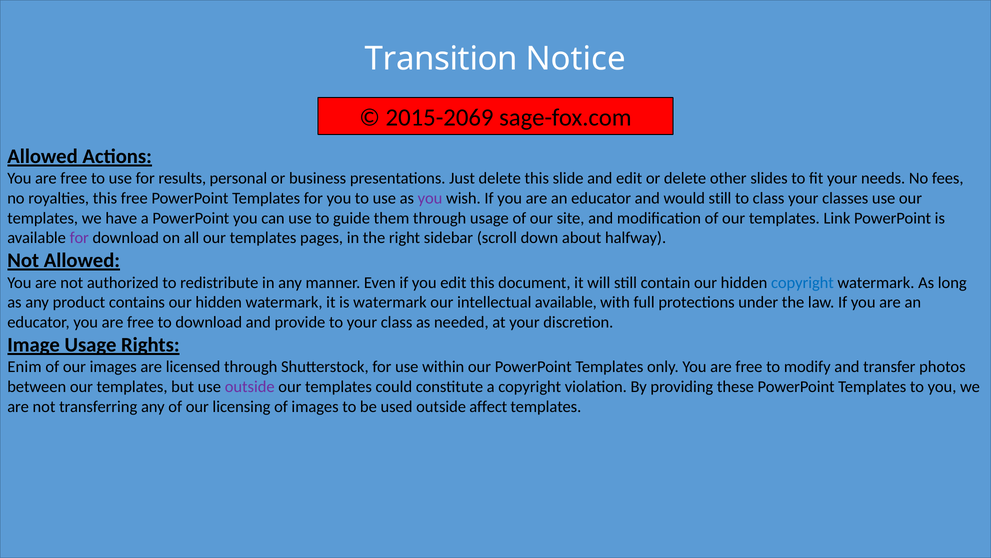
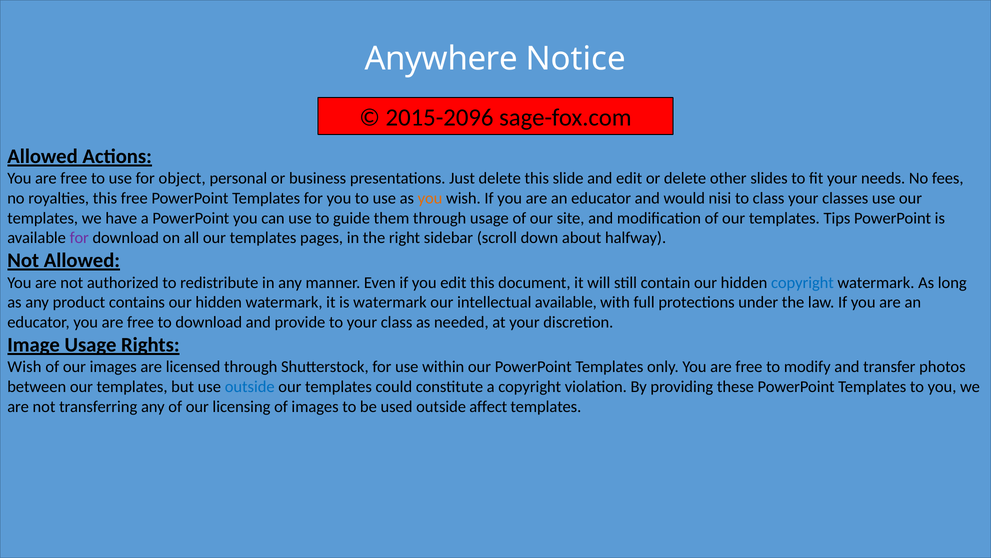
Transition: Transition -> Anywhere
2015-2069: 2015-2069 -> 2015-2096
results: results -> object
you at (430, 198) colour: purple -> orange
would still: still -> nisi
Link: Link -> Tips
Enim at (24, 367): Enim -> Wish
outside at (250, 386) colour: purple -> blue
